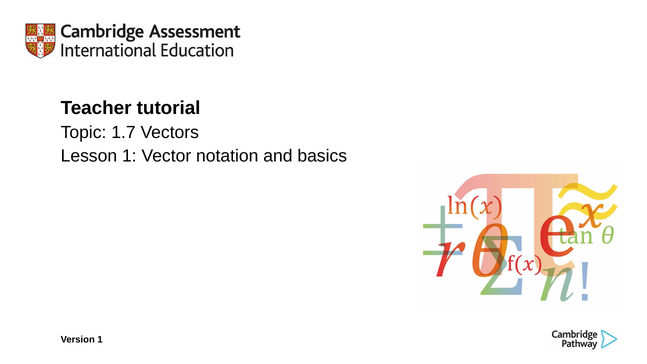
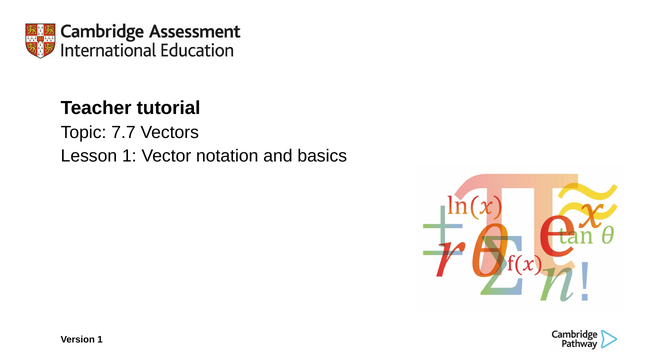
1.7: 1.7 -> 7.7
